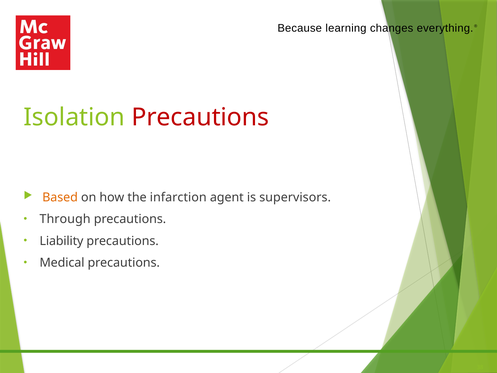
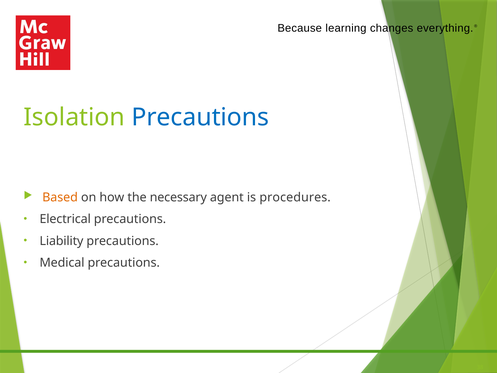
Precautions at (200, 117) colour: red -> blue
infarction: infarction -> necessary
supervisors: supervisors -> procedures
Through: Through -> Electrical
